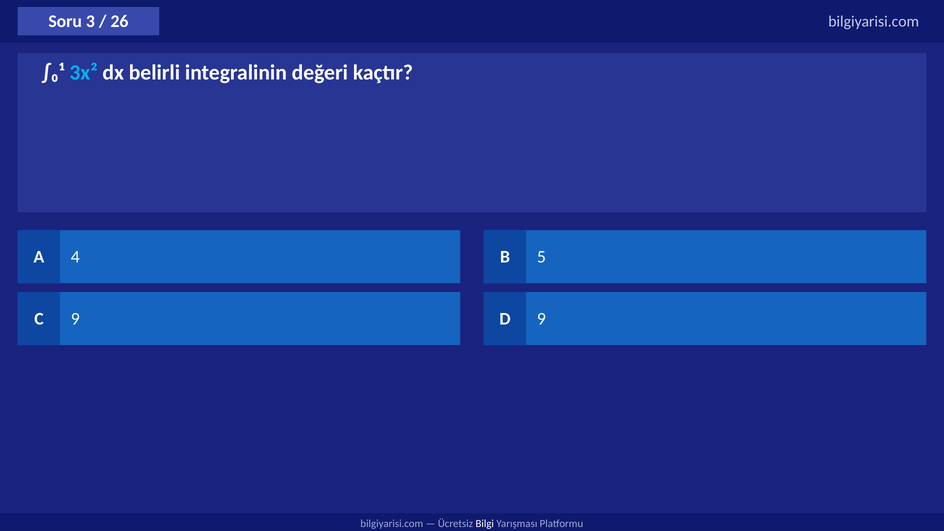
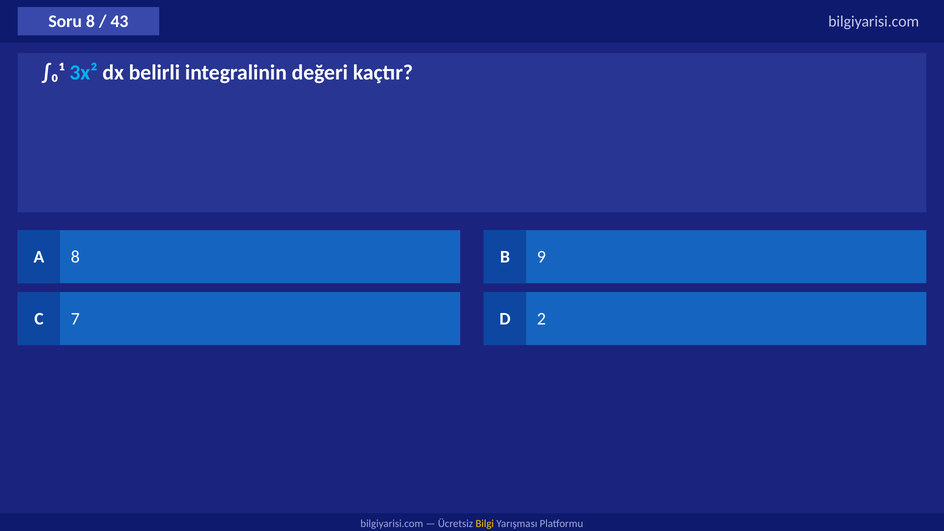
Soru 3: 3 -> 8
26: 26 -> 43
A 4: 4 -> 8
5: 5 -> 9
C 9: 9 -> 7
D 9: 9 -> 2
Bilgi colour: white -> yellow
